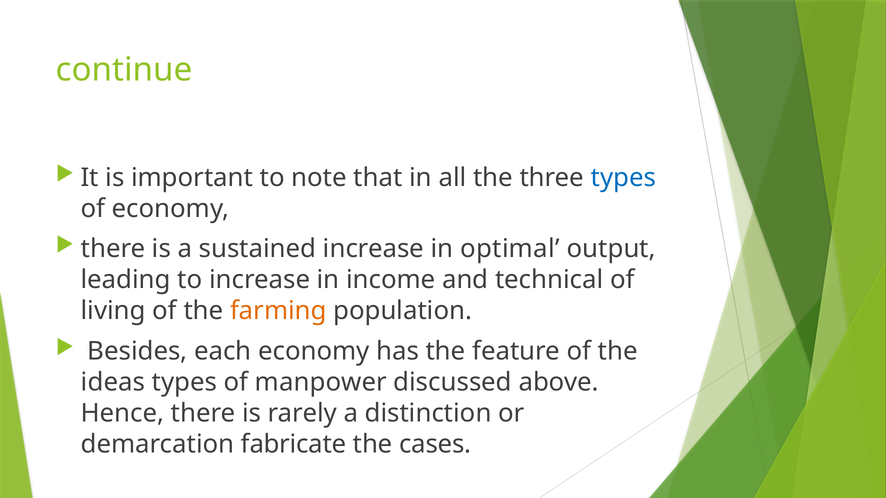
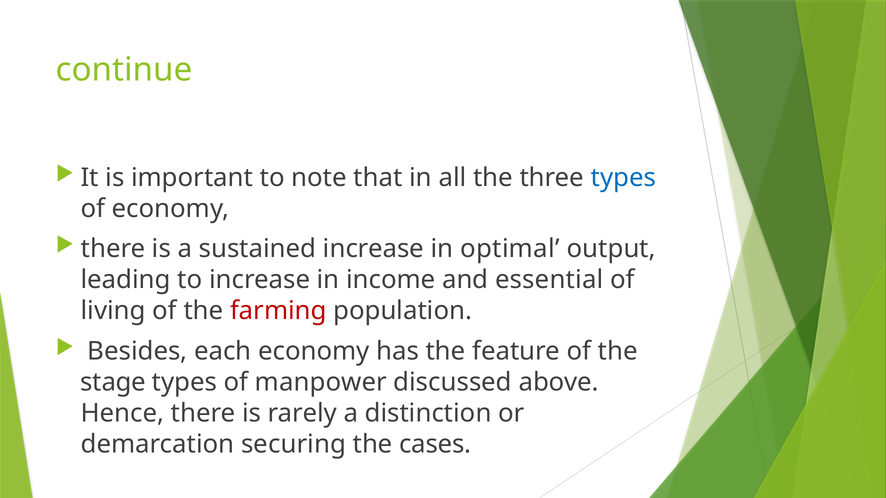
technical: technical -> essential
farming colour: orange -> red
ideas: ideas -> stage
fabricate: fabricate -> securing
